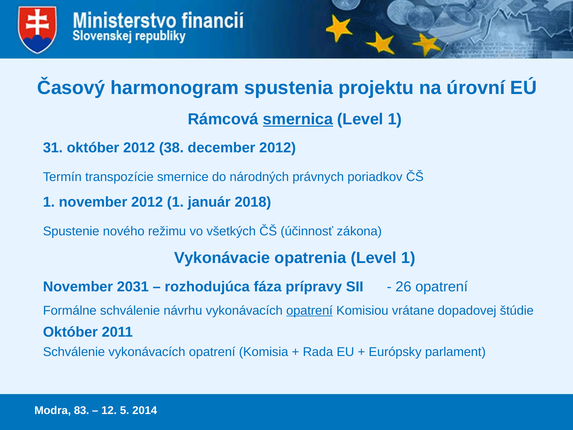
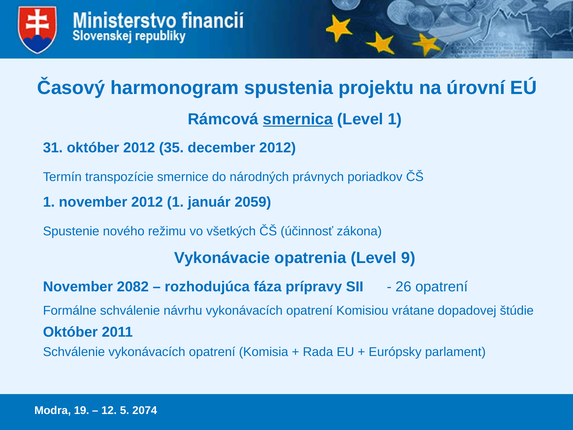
38: 38 -> 35
2018: 2018 -> 2059
opatrenia Level 1: 1 -> 9
2031: 2031 -> 2082
opatrení at (309, 310) underline: present -> none
83: 83 -> 19
2014: 2014 -> 2074
